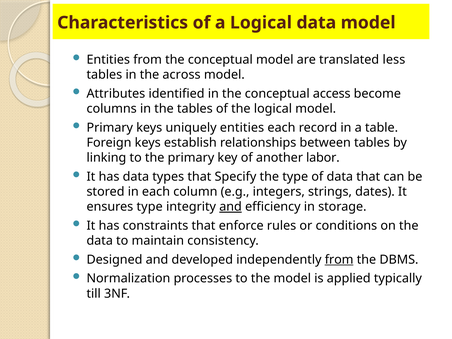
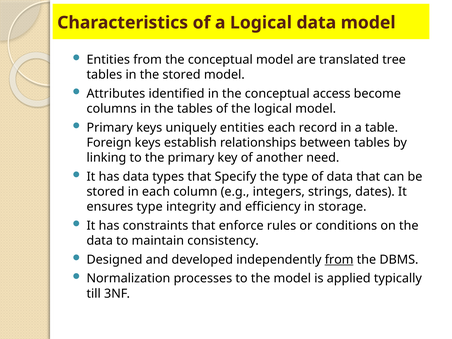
less: less -> tree
the across: across -> stored
labor: labor -> need
and at (231, 207) underline: present -> none
